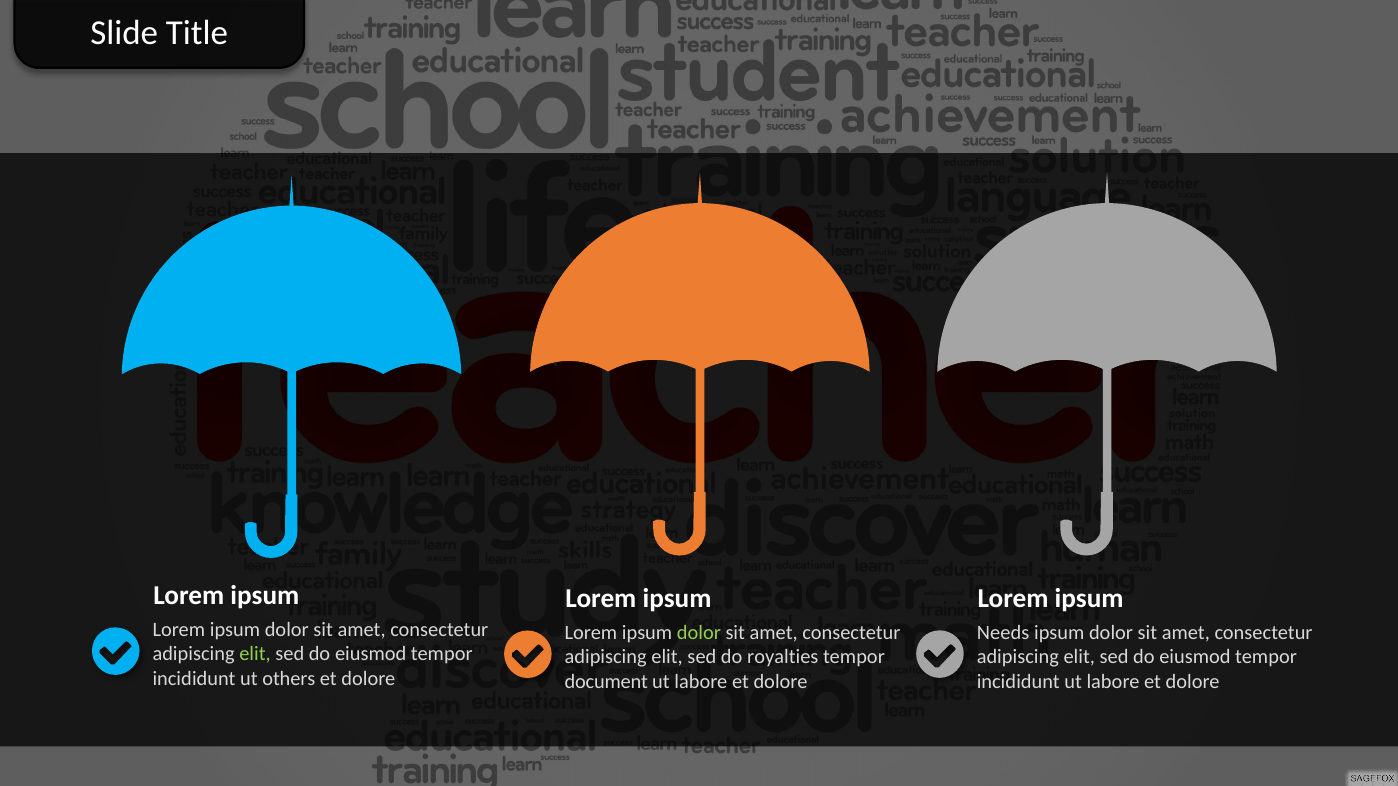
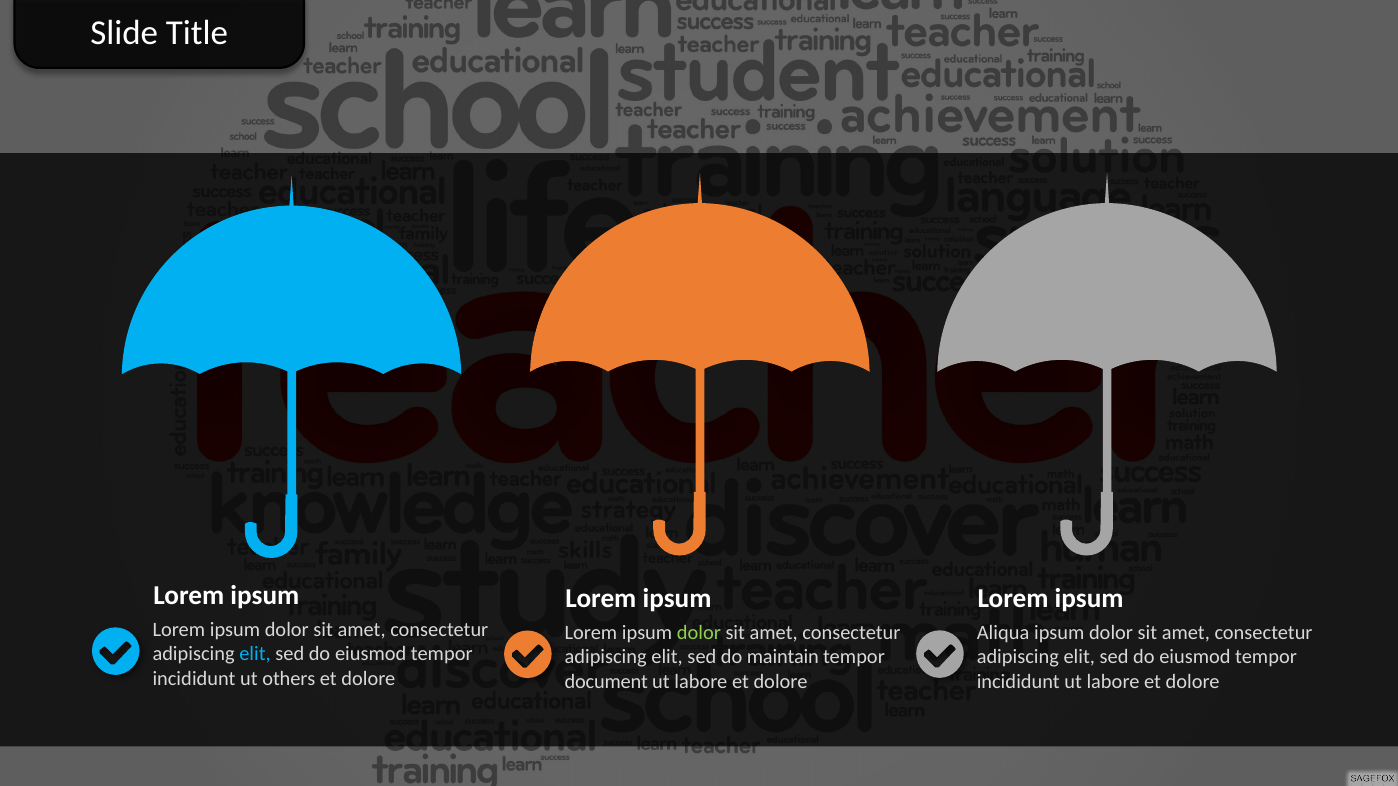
Needs: Needs -> Aliqua
elit at (255, 654) colour: light green -> light blue
royalties: royalties -> maintain
